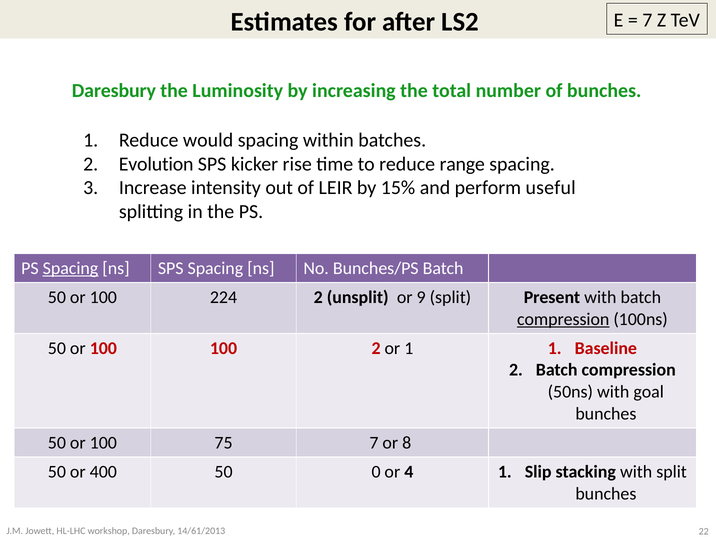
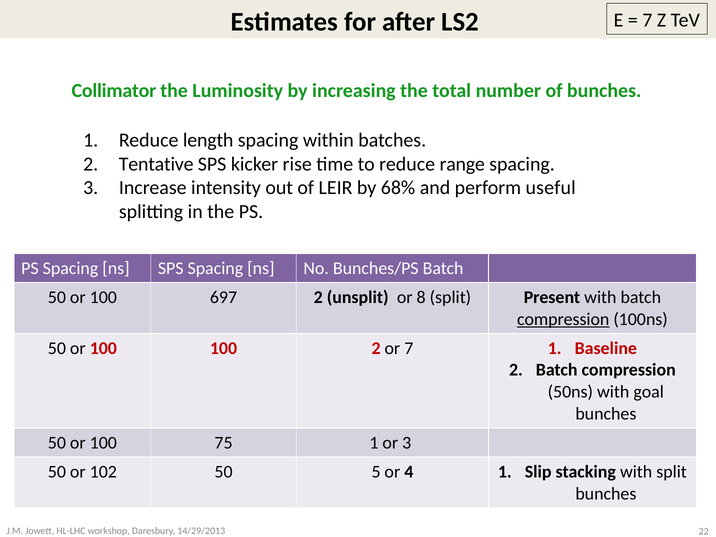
Daresbury at (114, 91): Daresbury -> Collimator
would: would -> length
Evolution: Evolution -> Tentative
15%: 15% -> 68%
Spacing at (70, 268) underline: present -> none
224: 224 -> 697
9: 9 -> 8
or 1: 1 -> 7
75 7: 7 -> 1
or 8: 8 -> 3
400: 400 -> 102
0: 0 -> 5
14/61/2013: 14/61/2013 -> 14/29/2013
